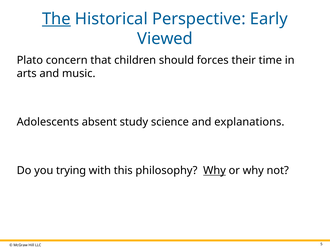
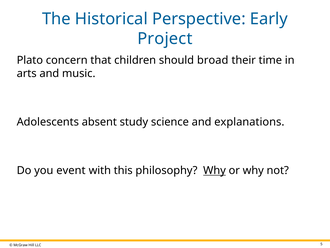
The underline: present -> none
Viewed: Viewed -> Project
forces: forces -> broad
trying: trying -> event
